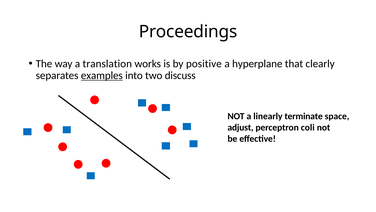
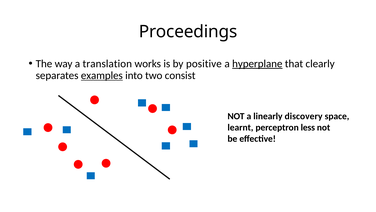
hyperplane underline: none -> present
discuss: discuss -> consist
terminate: terminate -> discovery
adjust: adjust -> learnt
coli: coli -> less
